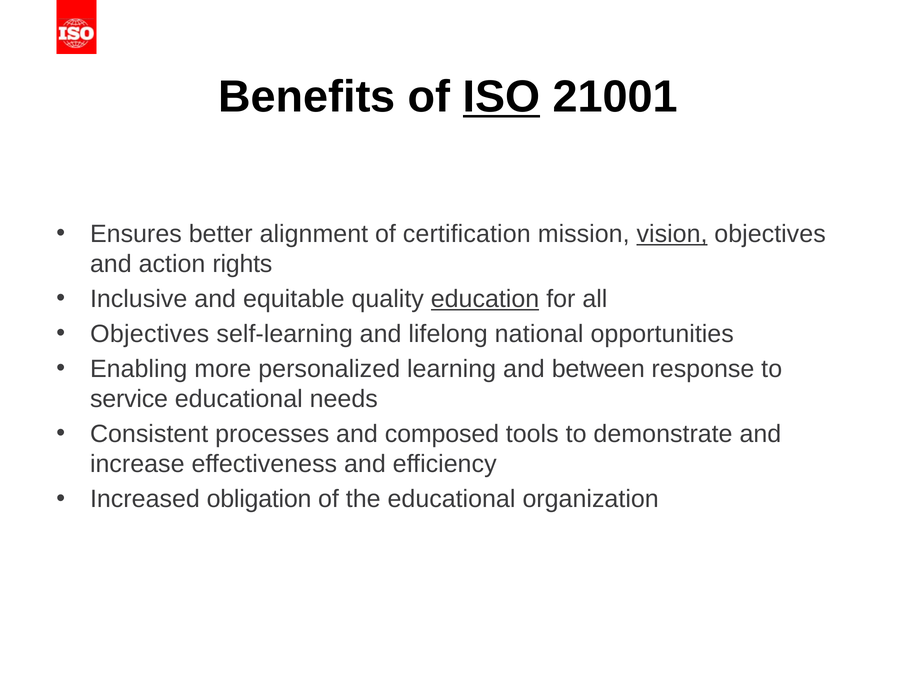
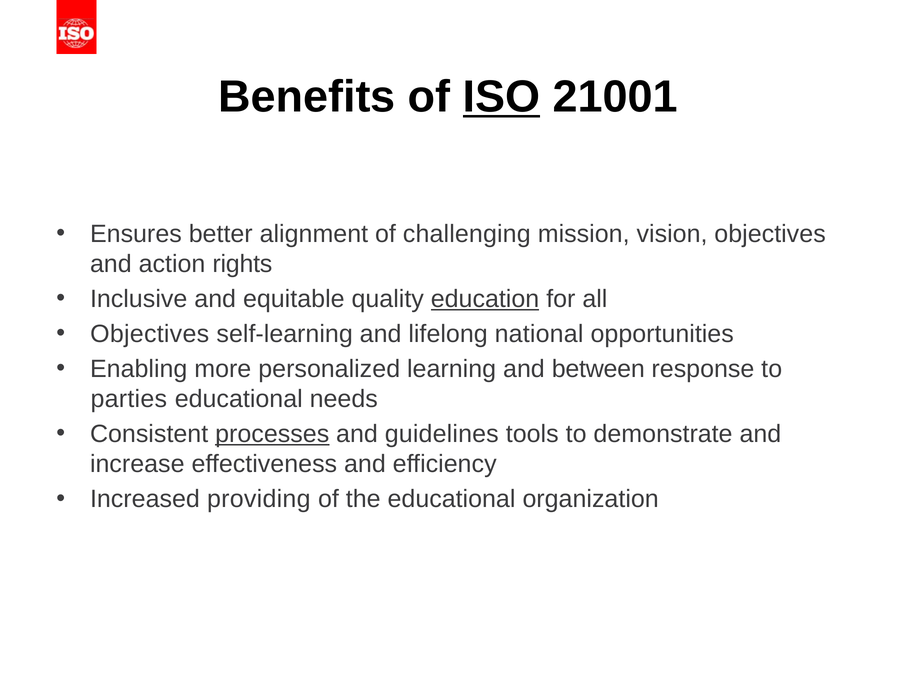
certification: certification -> challenging
vision underline: present -> none
service: service -> parties
processes underline: none -> present
composed: composed -> guidelines
obligation: obligation -> providing
